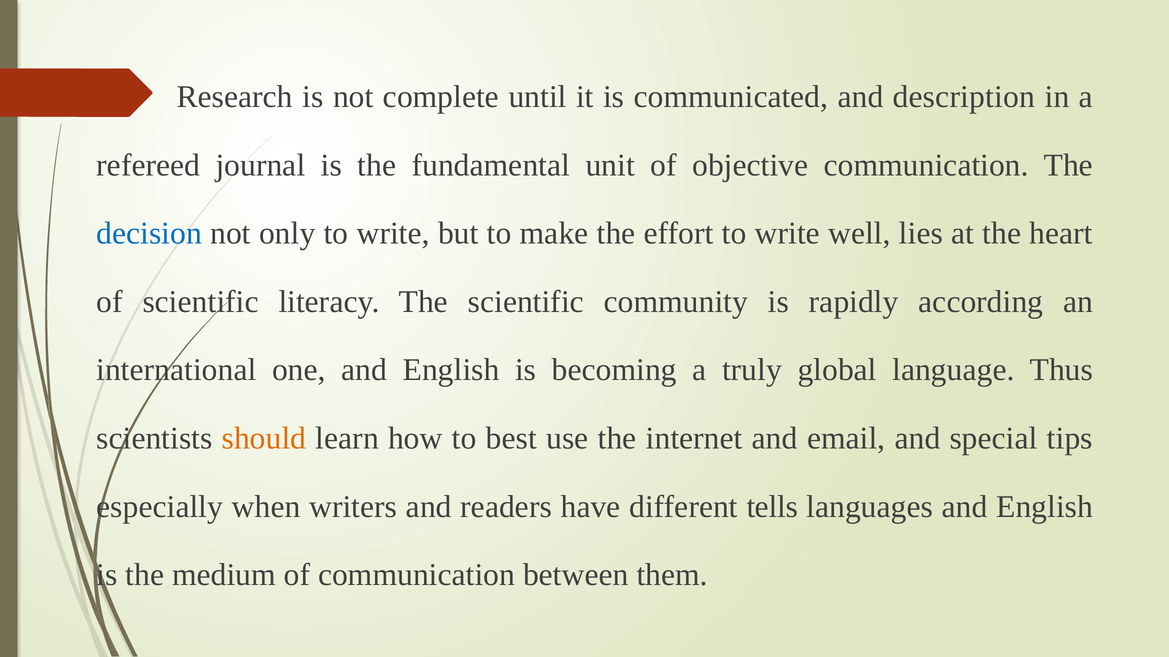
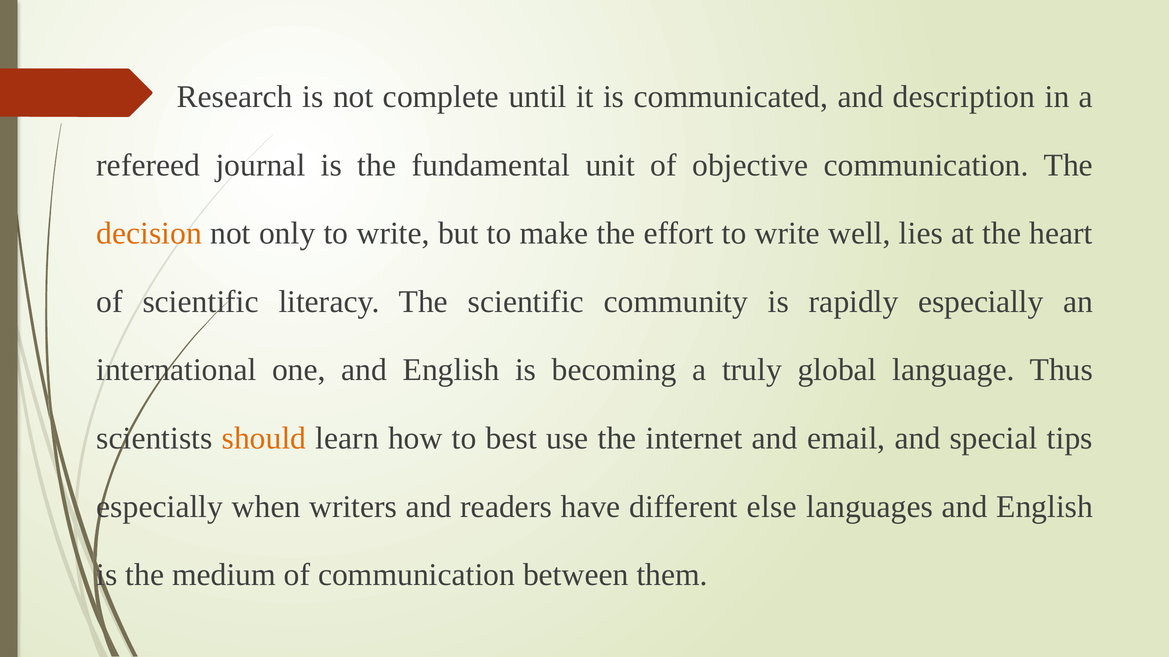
decision colour: blue -> orange
rapidly according: according -> especially
tells: tells -> else
